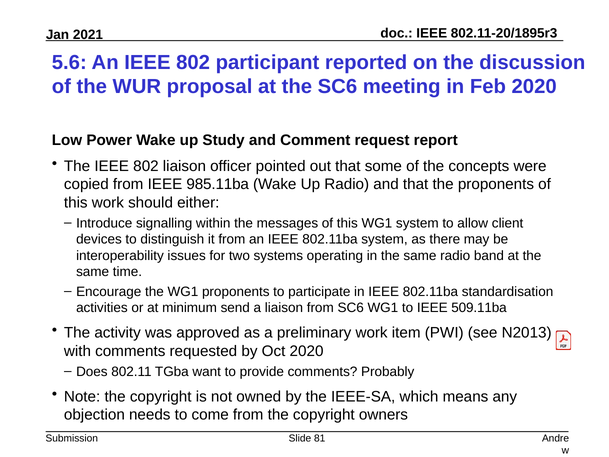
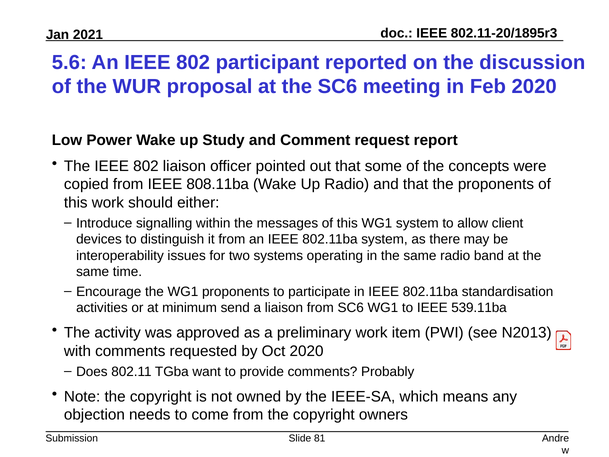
985.11ba: 985.11ba -> 808.11ba
509.11ba: 509.11ba -> 539.11ba
